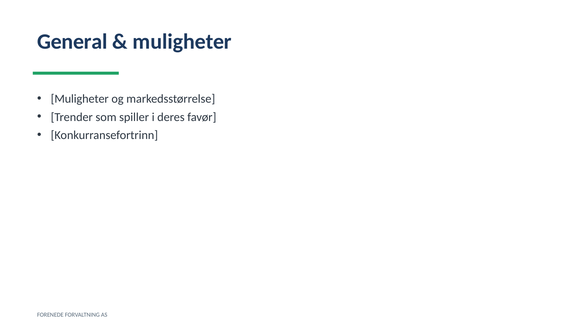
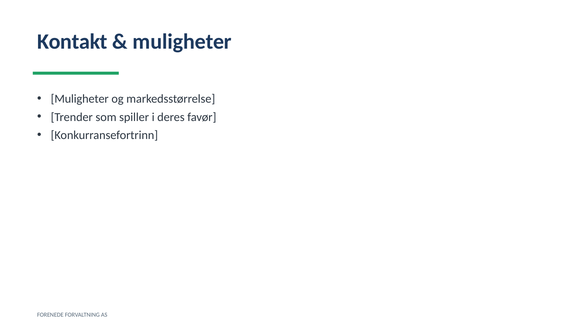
General: General -> Kontakt
